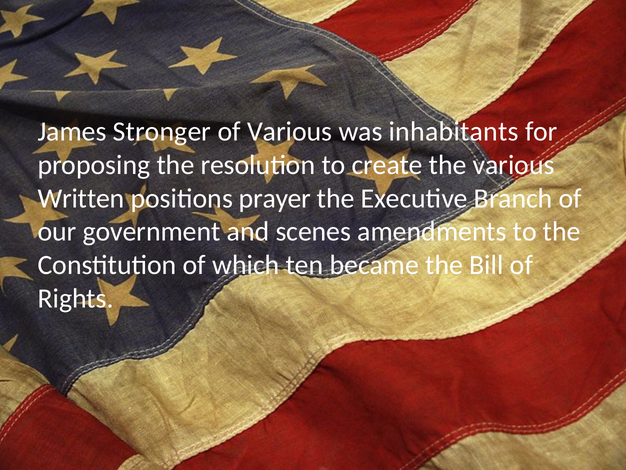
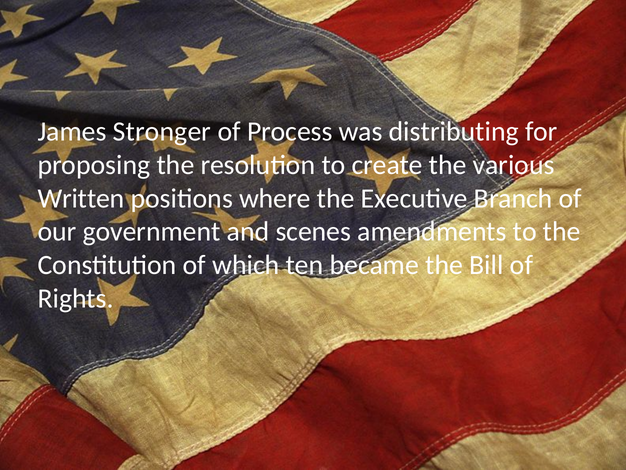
of Various: Various -> Process
inhabitants: inhabitants -> distributing
prayer: prayer -> where
